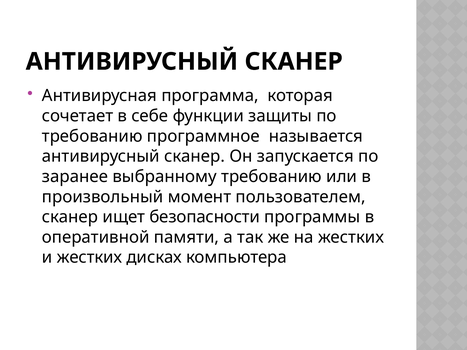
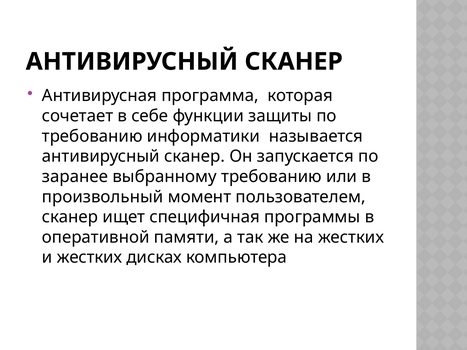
программное: программное -> информатики
безопасности: безопасности -> специфичная
